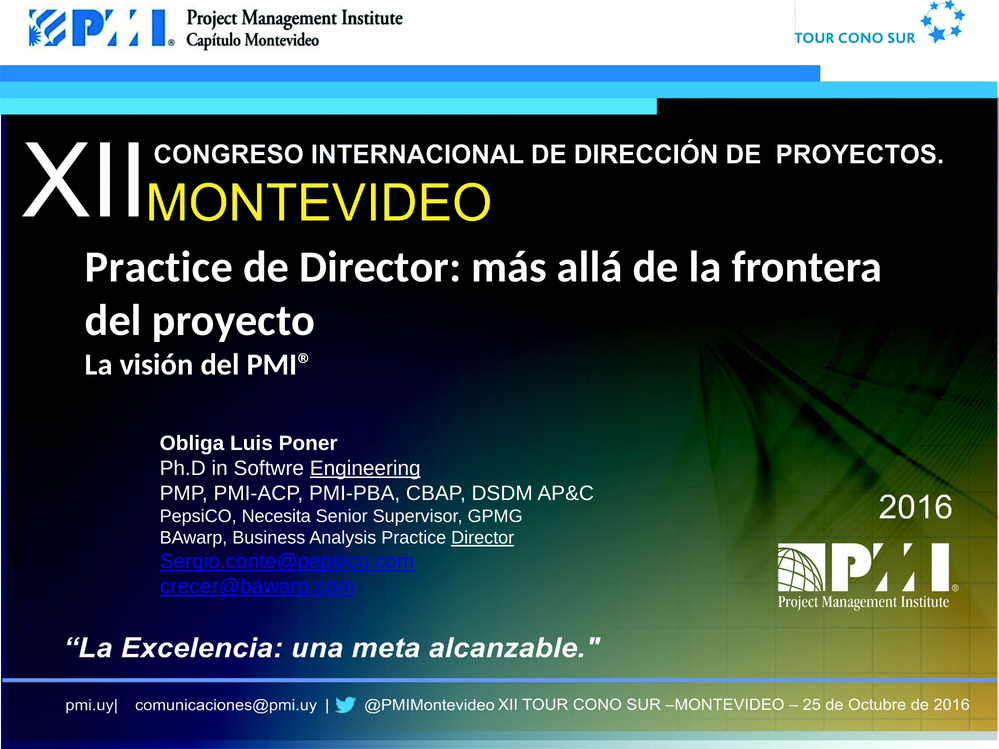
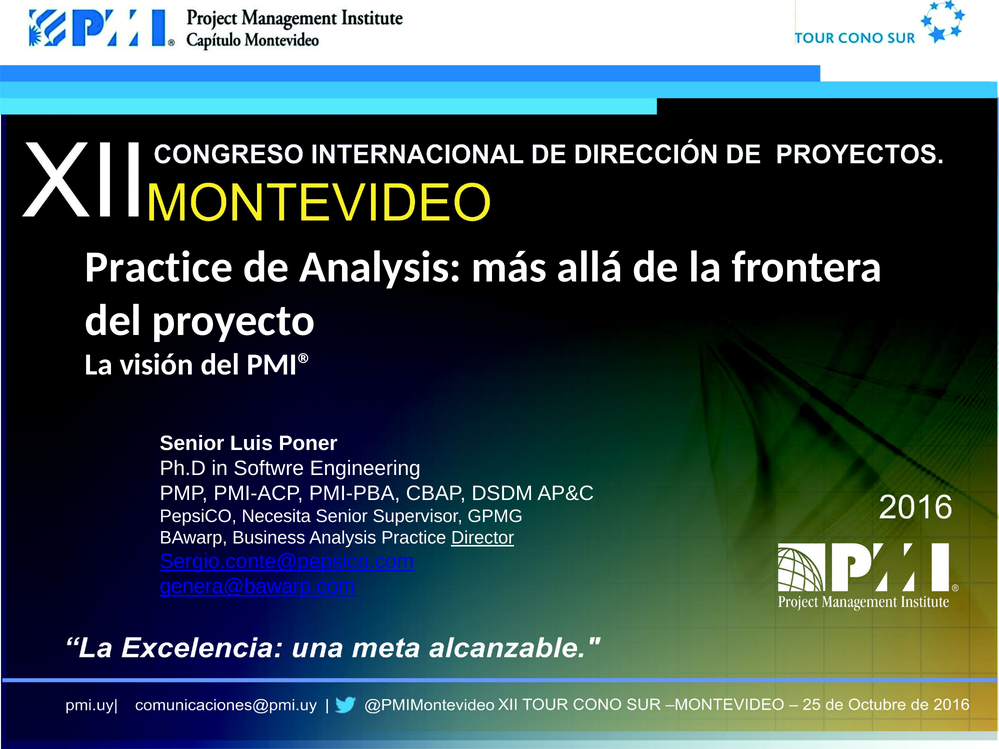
de Director: Director -> Analysis
Obliga at (192, 443): Obliga -> Senior
Engineering underline: present -> none
crecer@bawarp.com: crecer@bawarp.com -> genera@bawarp.com
